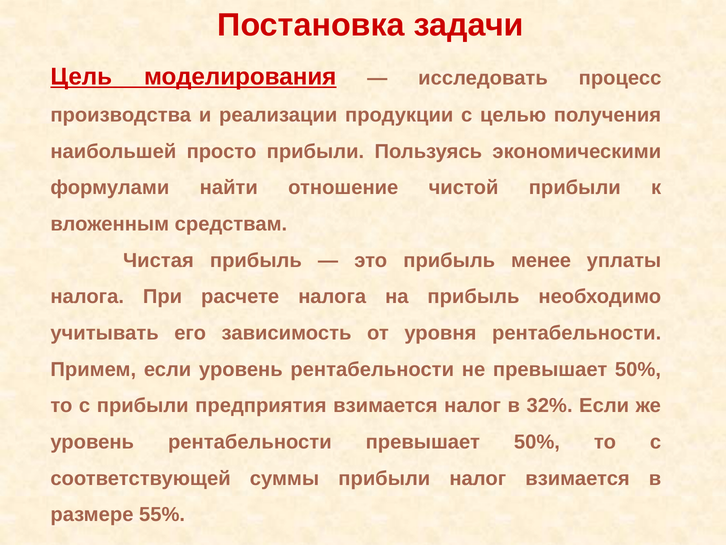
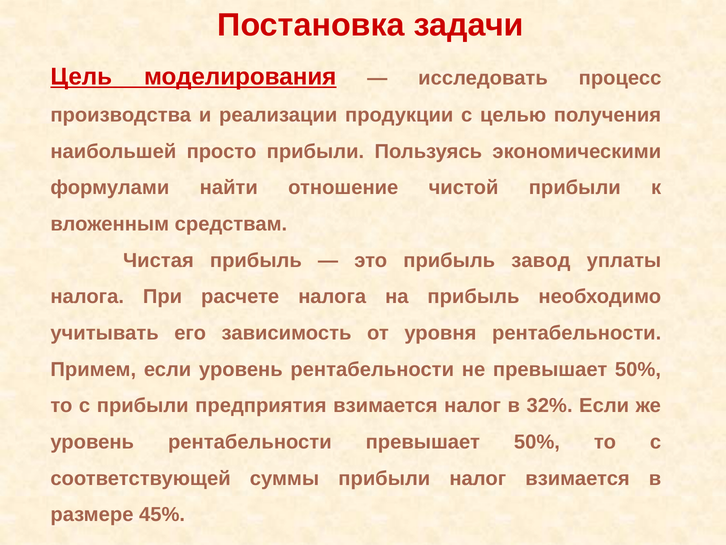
менее: менее -> завод
55%: 55% -> 45%
